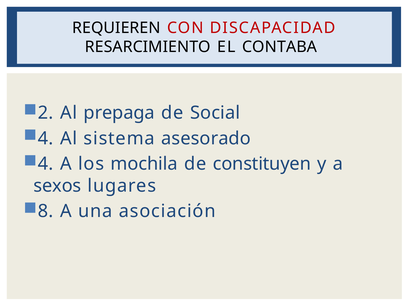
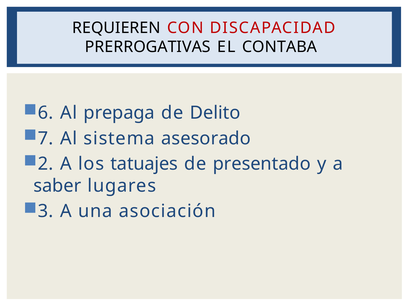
RESARCIMIENTO: RESARCIMIENTO -> PRERROGATIVAS
2: 2 -> 6
Social: Social -> Delito
4 at (45, 138): 4 -> 7
4 at (45, 164): 4 -> 2
mochila: mochila -> tatuajes
constituyen: constituyen -> presentado
sexos: sexos -> saber
8: 8 -> 3
